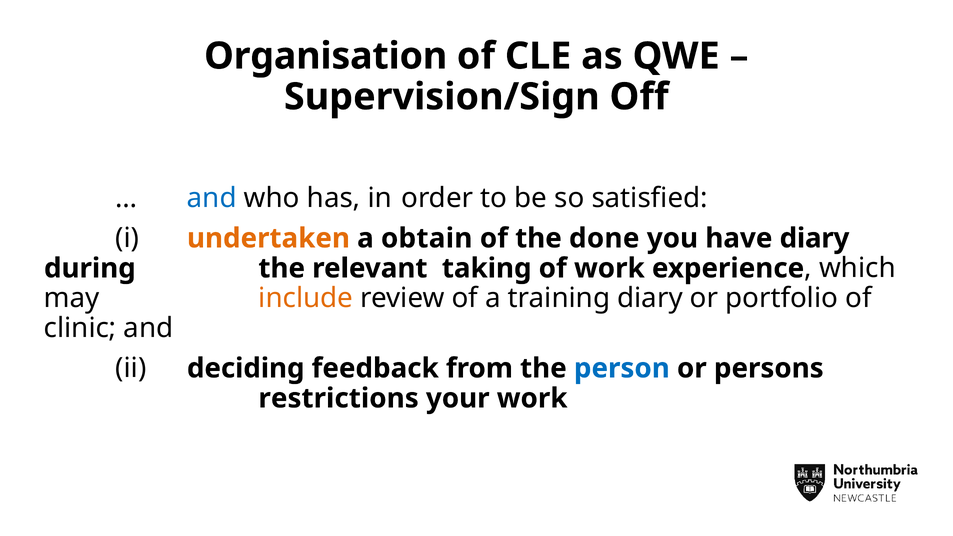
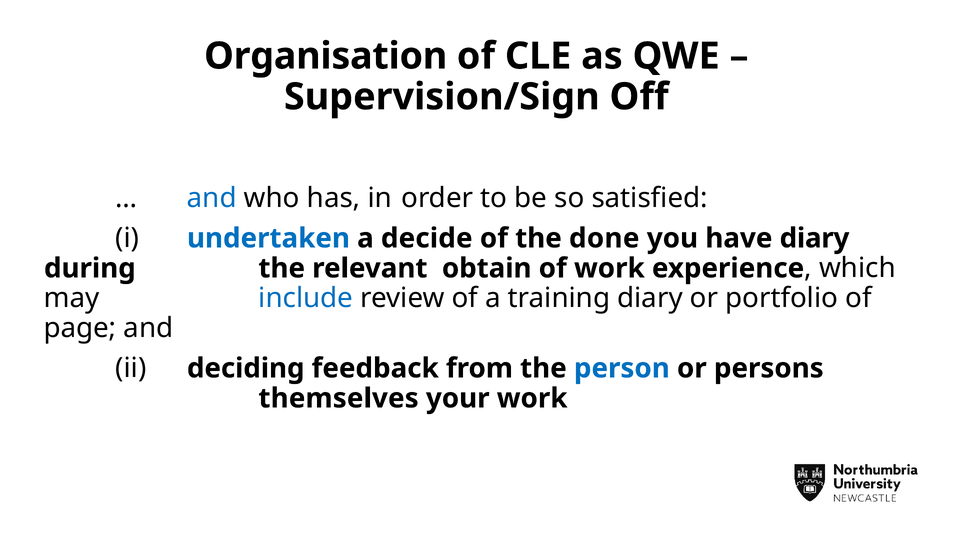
undertaken colour: orange -> blue
obtain: obtain -> decide
taking: taking -> obtain
include colour: orange -> blue
clinic: clinic -> page
restrictions: restrictions -> themselves
